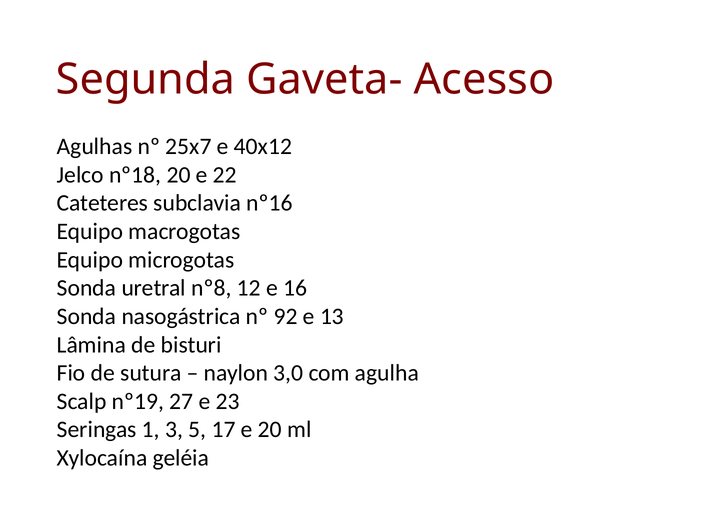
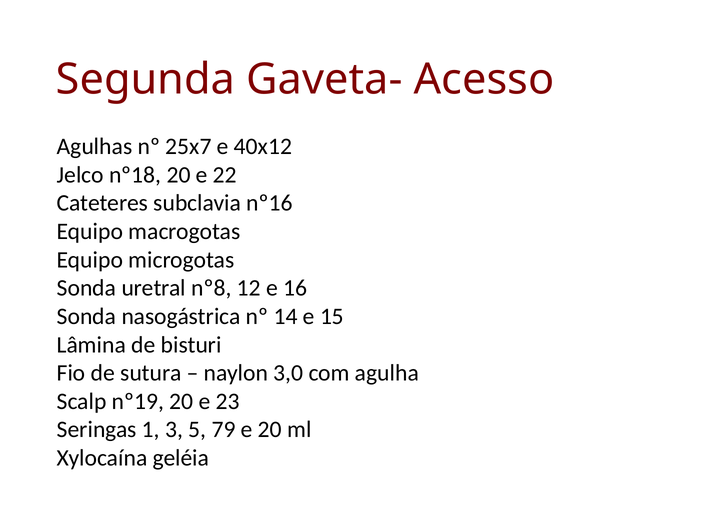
92: 92 -> 14
13: 13 -> 15
nº19 27: 27 -> 20
17: 17 -> 79
